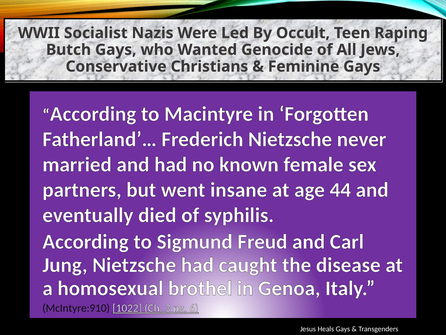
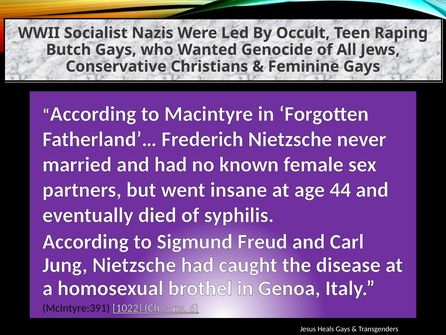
McIntyre:910: McIntyre:910 -> McIntyre:391
